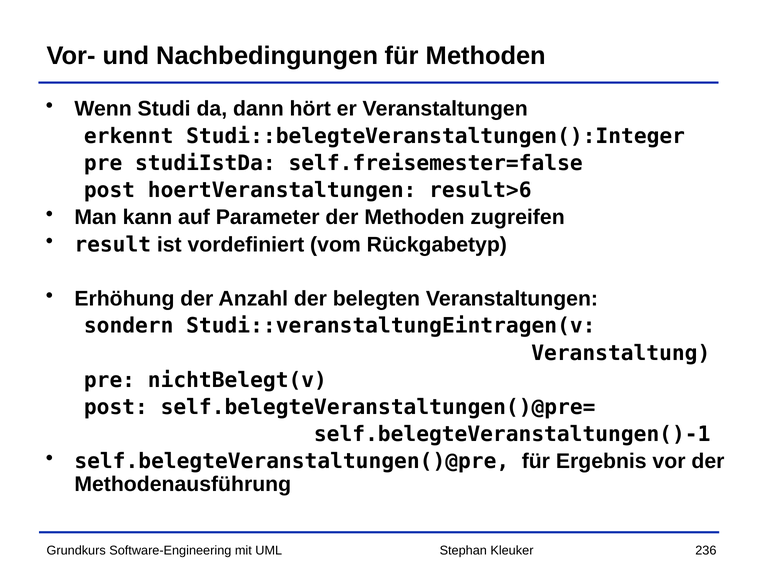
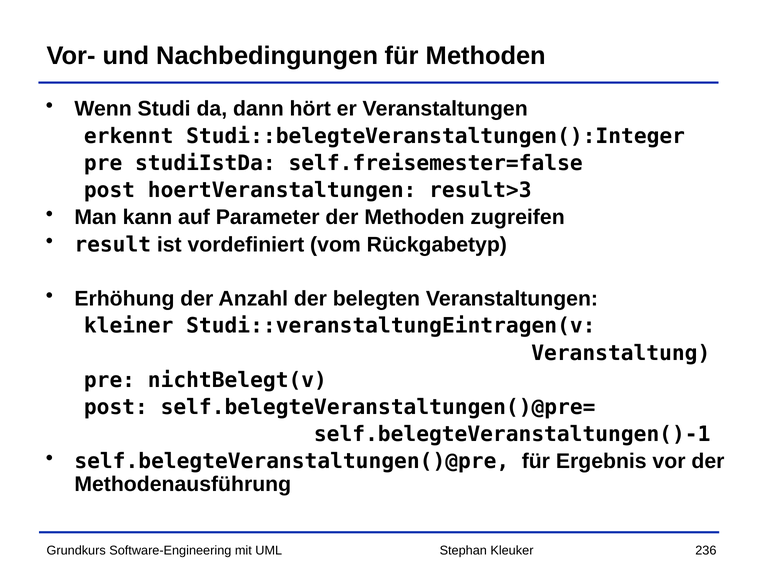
result>6: result>6 -> result>3
sondern: sondern -> kleiner
